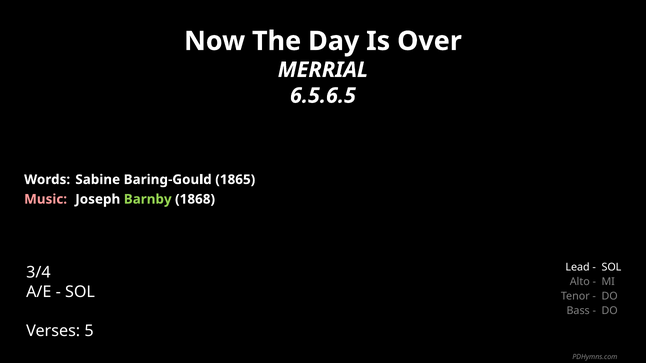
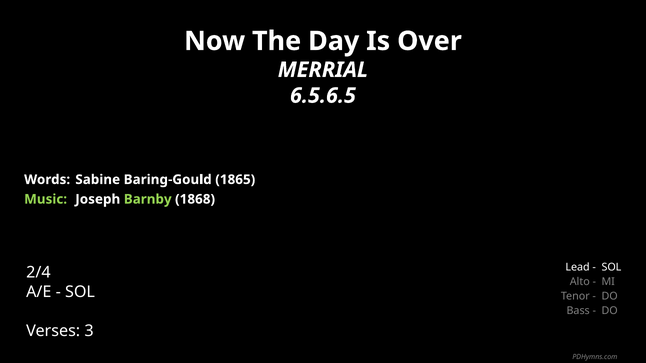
Music colour: pink -> light green
3/4: 3/4 -> 2/4
5: 5 -> 3
